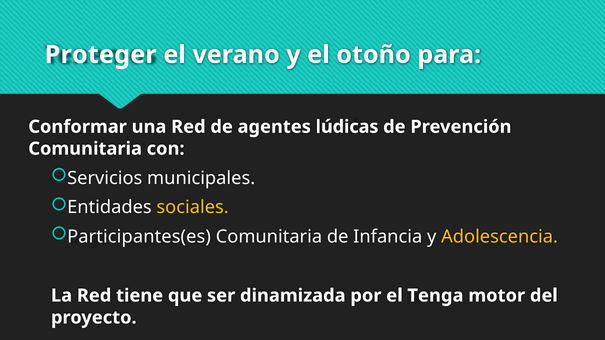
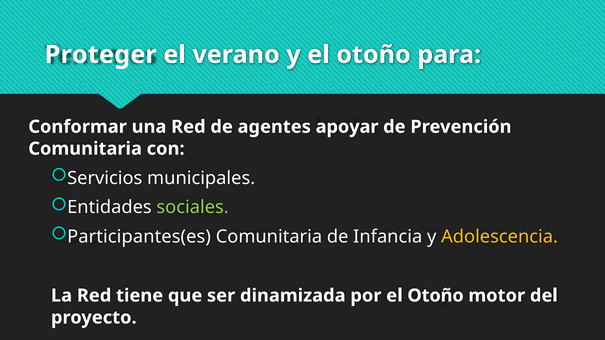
lúdicas: lúdicas -> apoyar
sociales colour: yellow -> light green
por el Tenga: Tenga -> Otoño
